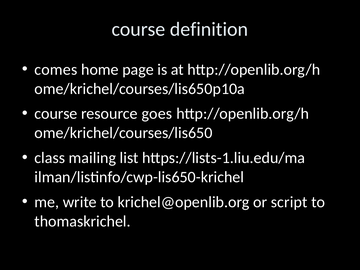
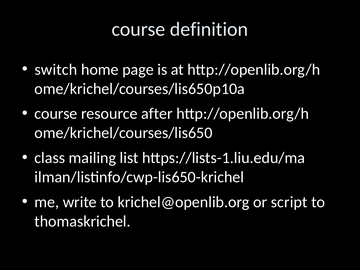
comes: comes -> switch
goes: goes -> after
